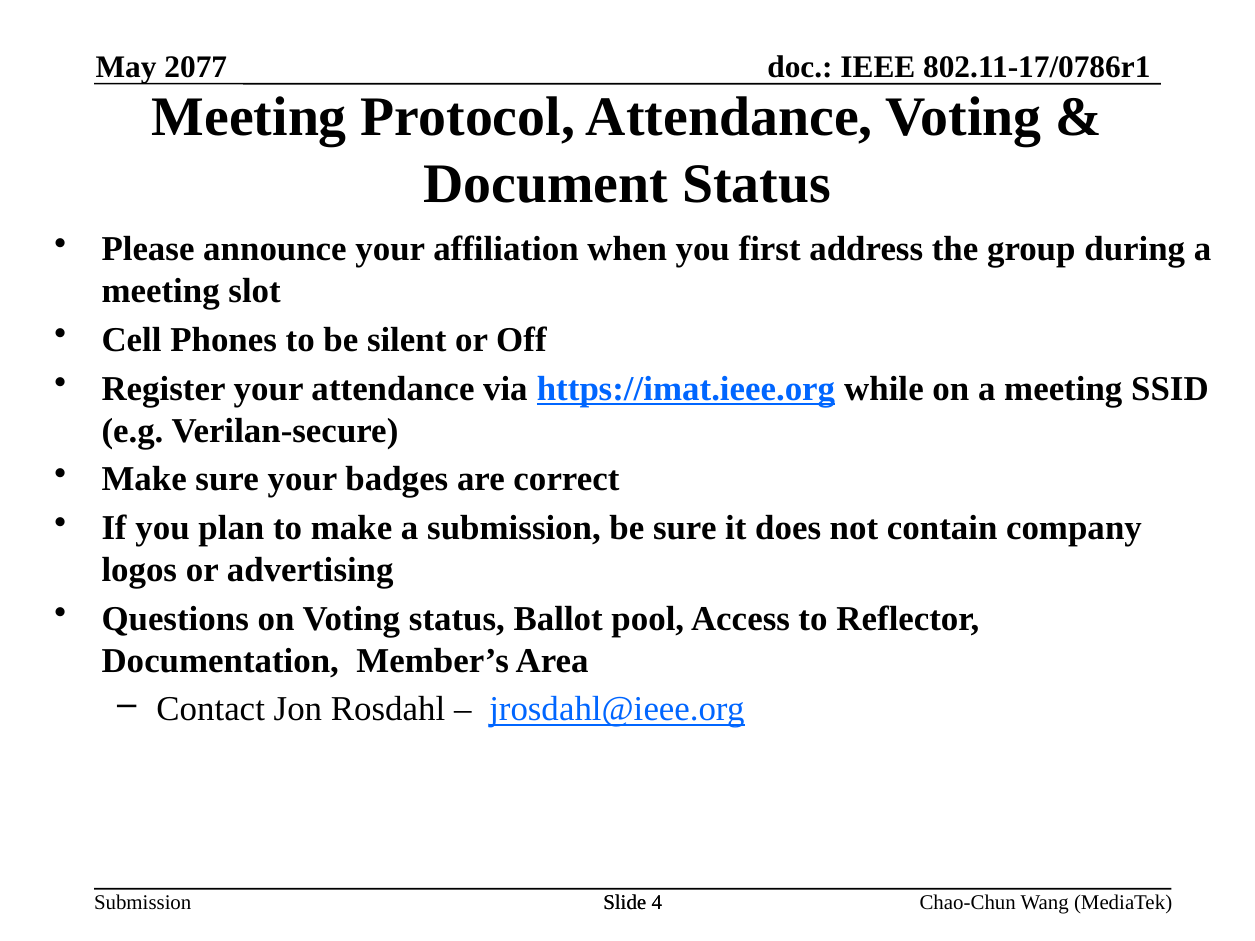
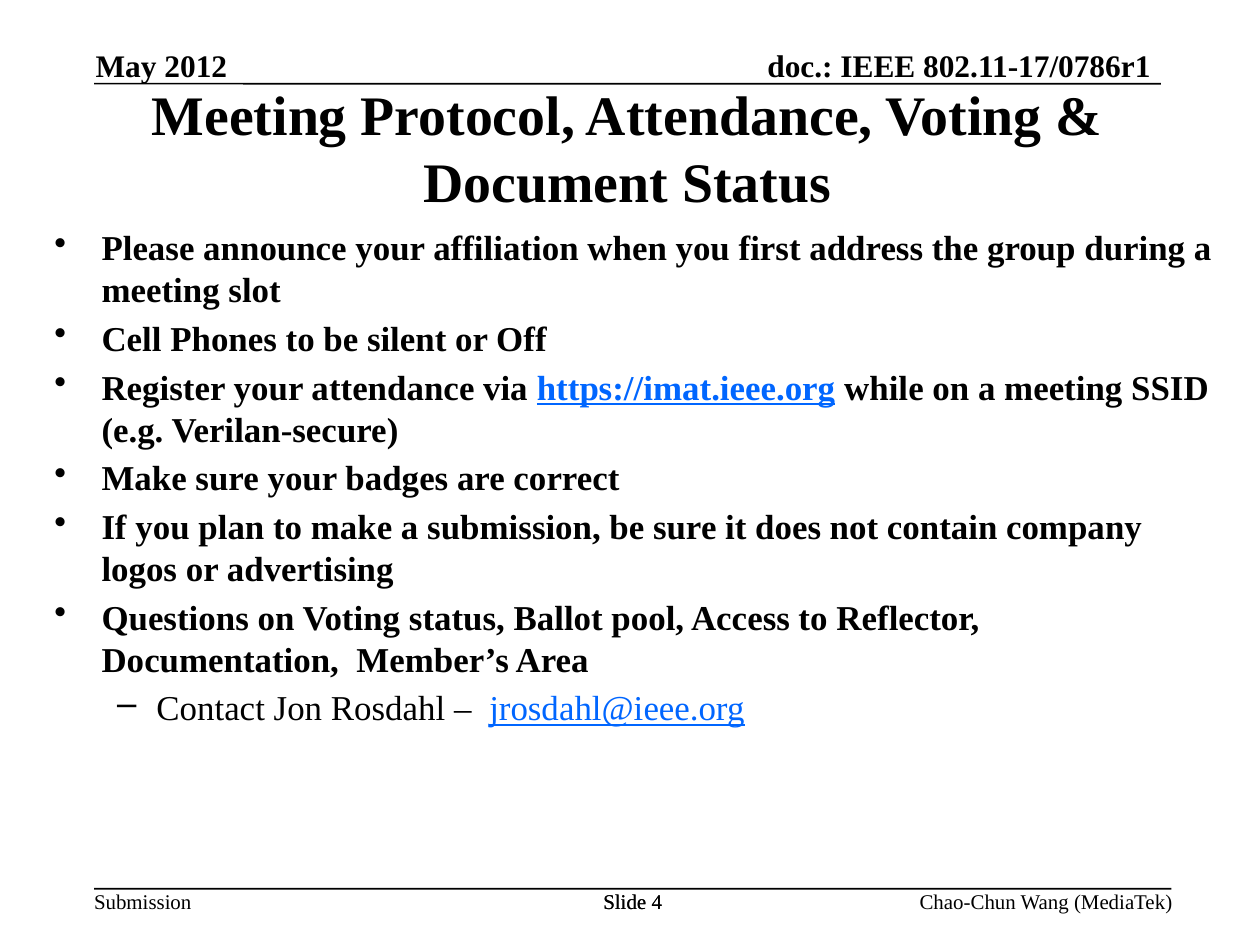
2077: 2077 -> 2012
